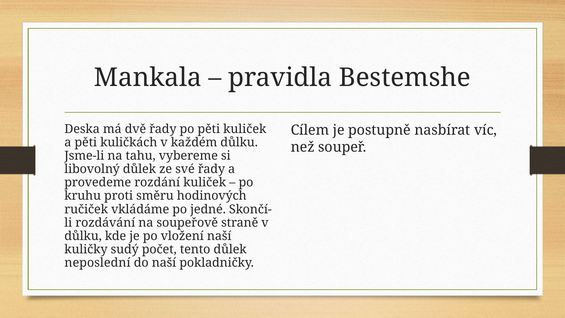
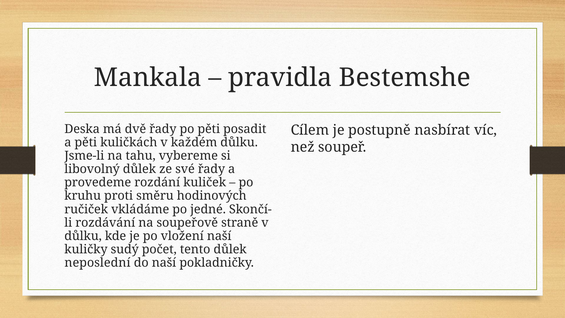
pěti kuliček: kuliček -> posadit
